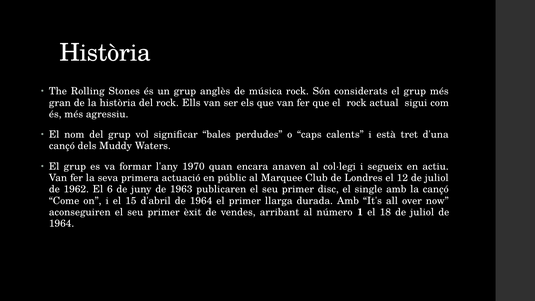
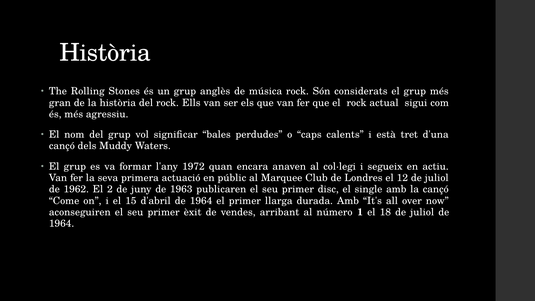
1970: 1970 -> 1972
6: 6 -> 2
